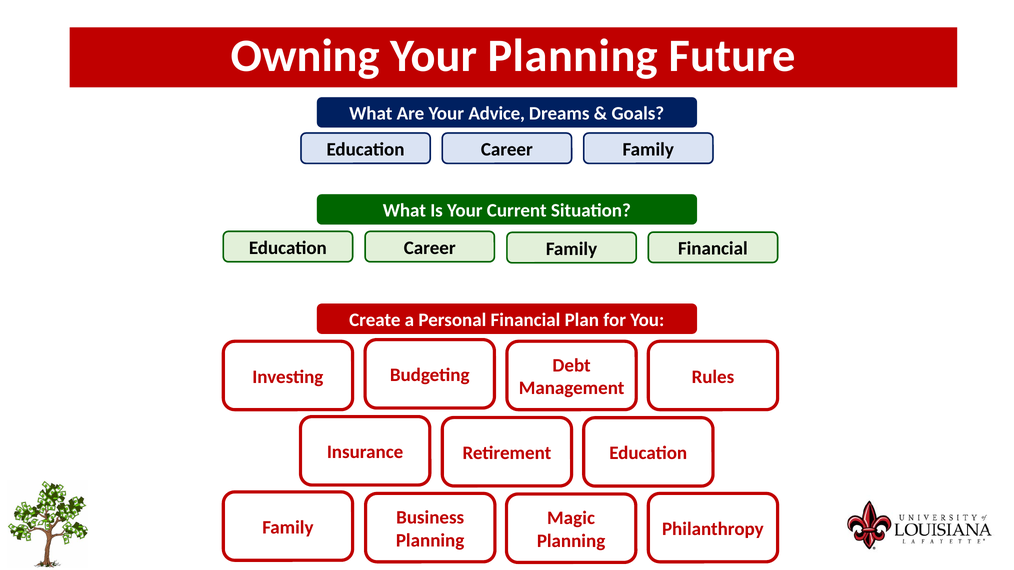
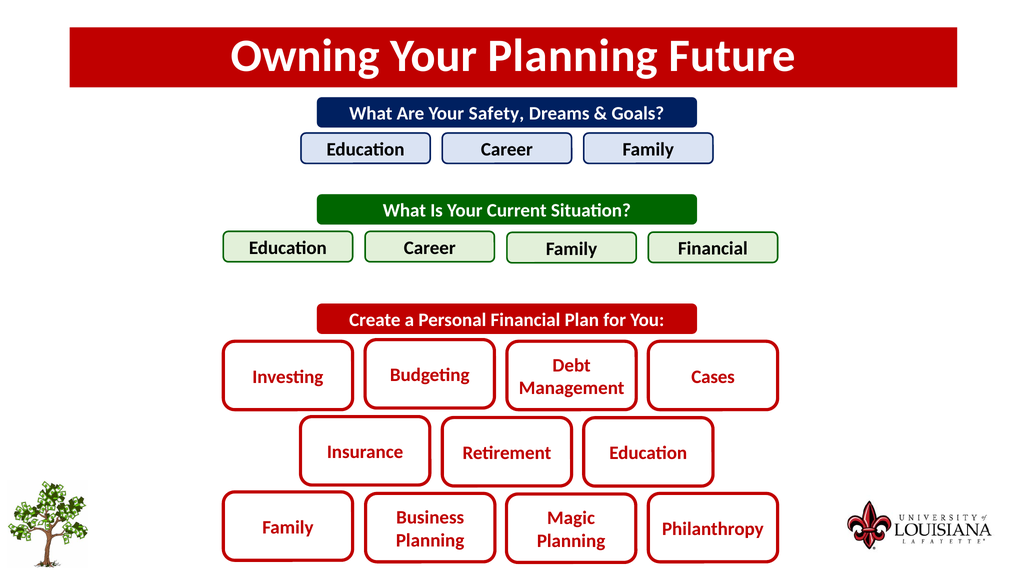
Advice: Advice -> Safety
Rules: Rules -> Cases
